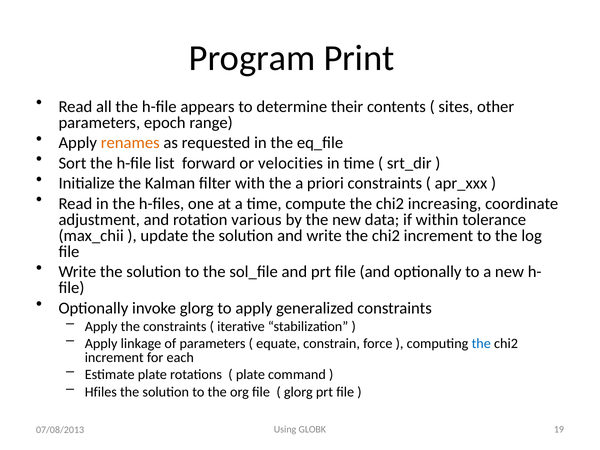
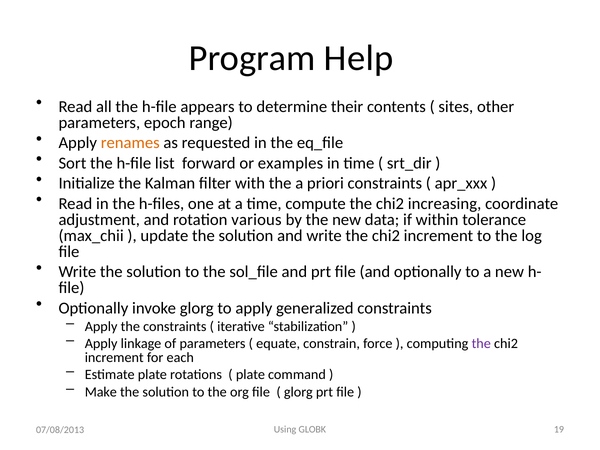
Print: Print -> Help
velocities: velocities -> examples
the at (481, 344) colour: blue -> purple
Hfiles: Hfiles -> Make
